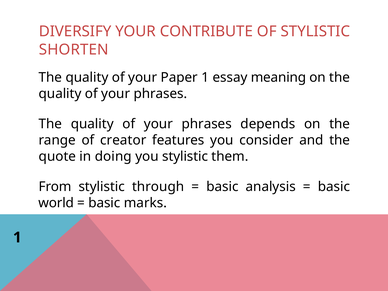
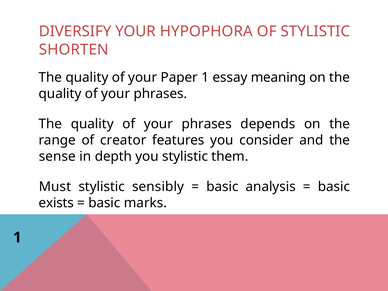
CONTRIBUTE: CONTRIBUTE -> HYPOPHORA
quote: quote -> sense
doing: doing -> depth
From: From -> Must
through: through -> sensibly
world: world -> exists
